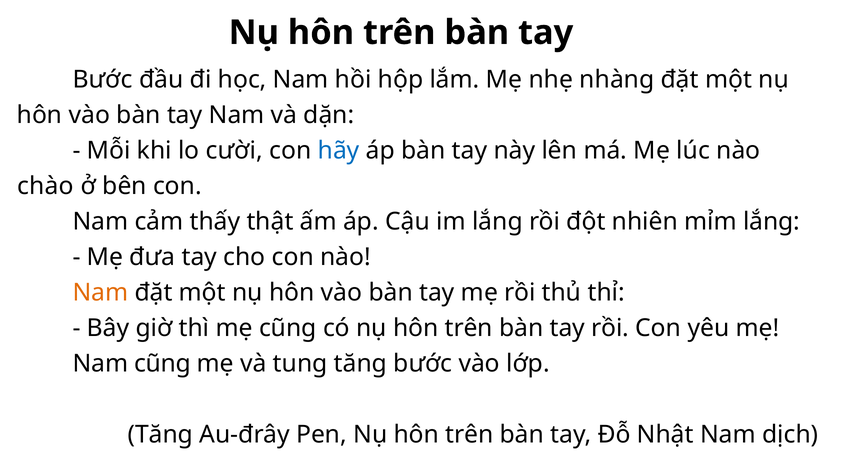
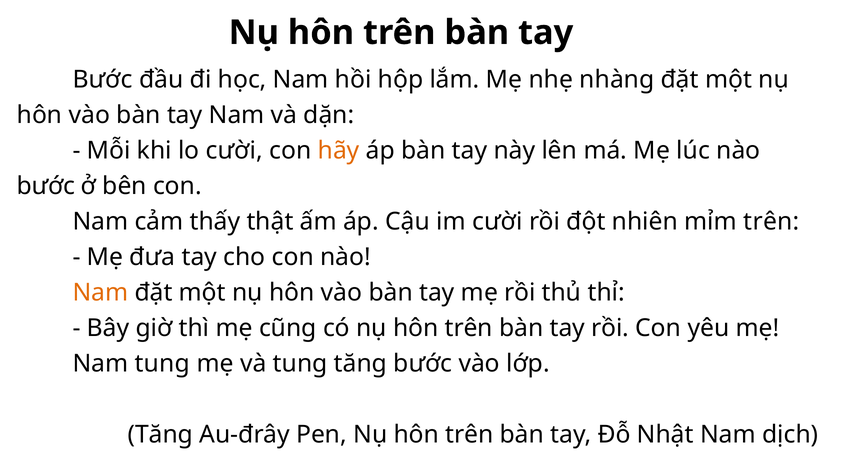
hãy colour: blue -> orange
chào at (46, 186): chào -> bước
im lắng: lắng -> cười
mỉm lắng: lắng -> trên
Nam cũng: cũng -> tung
